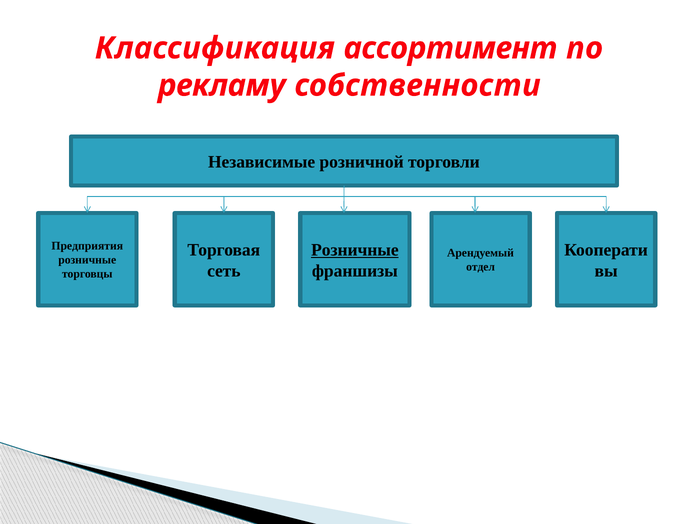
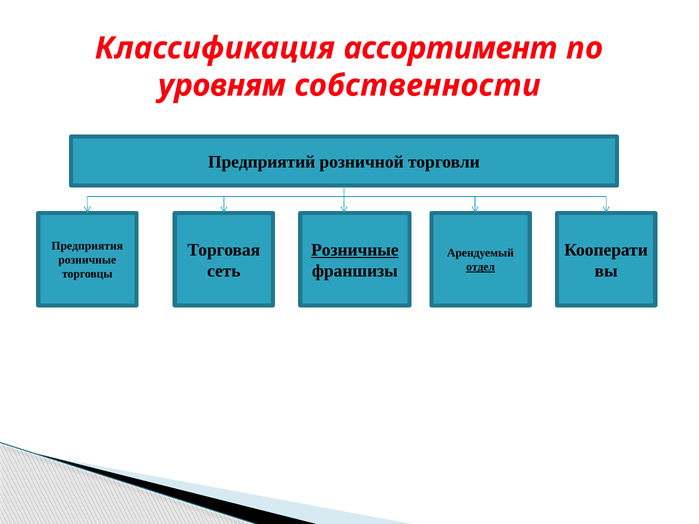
рекламу: рекламу -> уровням
Независимые: Независимые -> Предприятий
отдел underline: none -> present
